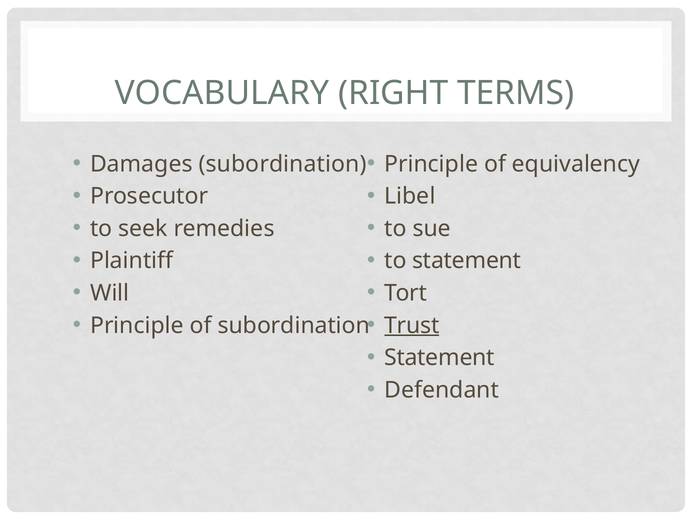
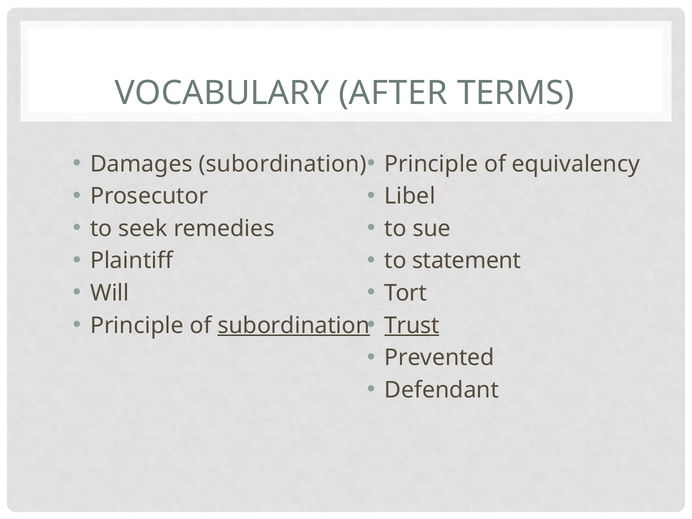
RIGHT: RIGHT -> AFTER
subordination at (294, 325) underline: none -> present
Statement at (439, 358): Statement -> Prevented
